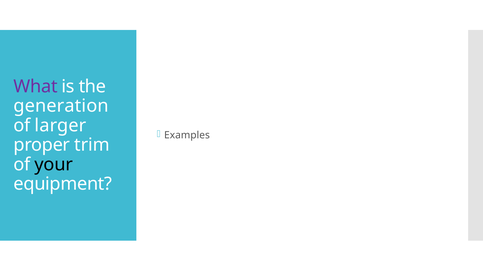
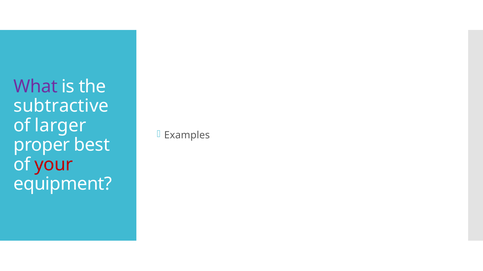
generation: generation -> subtractive
trim: trim -> best
your colour: black -> red
